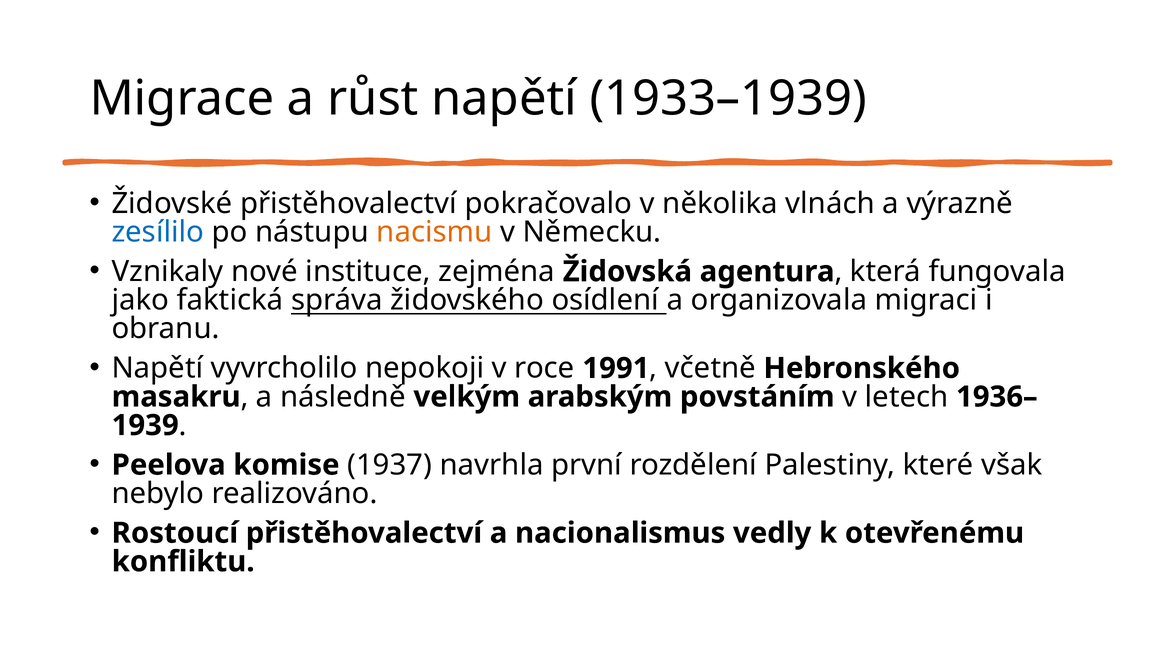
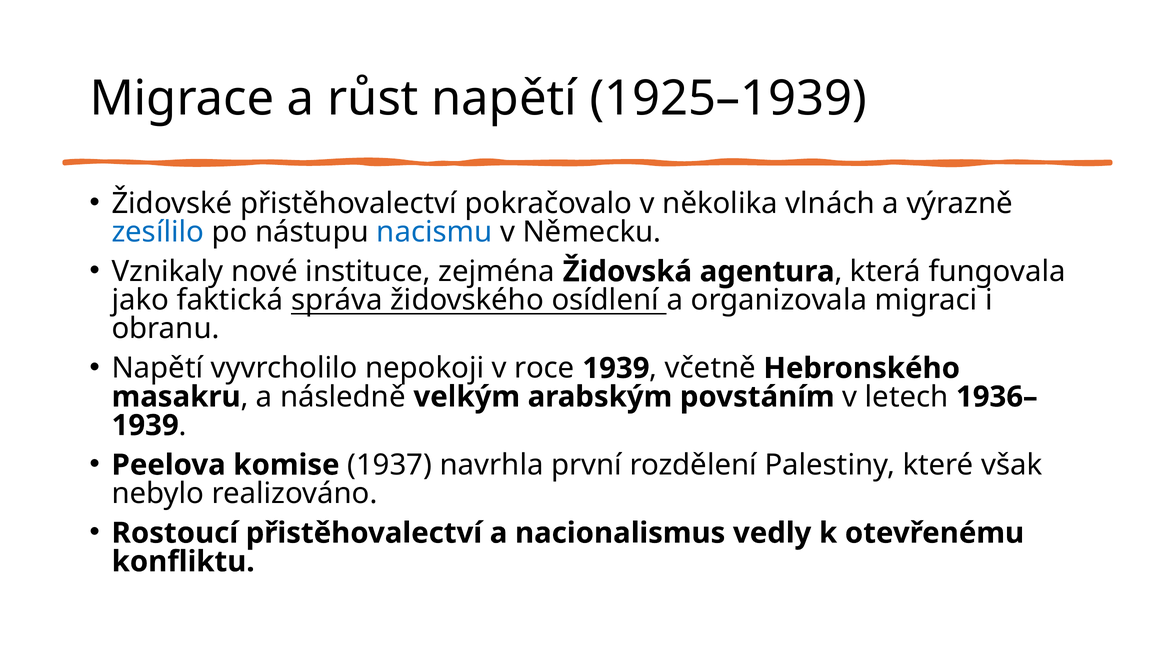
1933–1939: 1933–1939 -> 1925–1939
nacismu colour: orange -> blue
roce 1991: 1991 -> 1939
